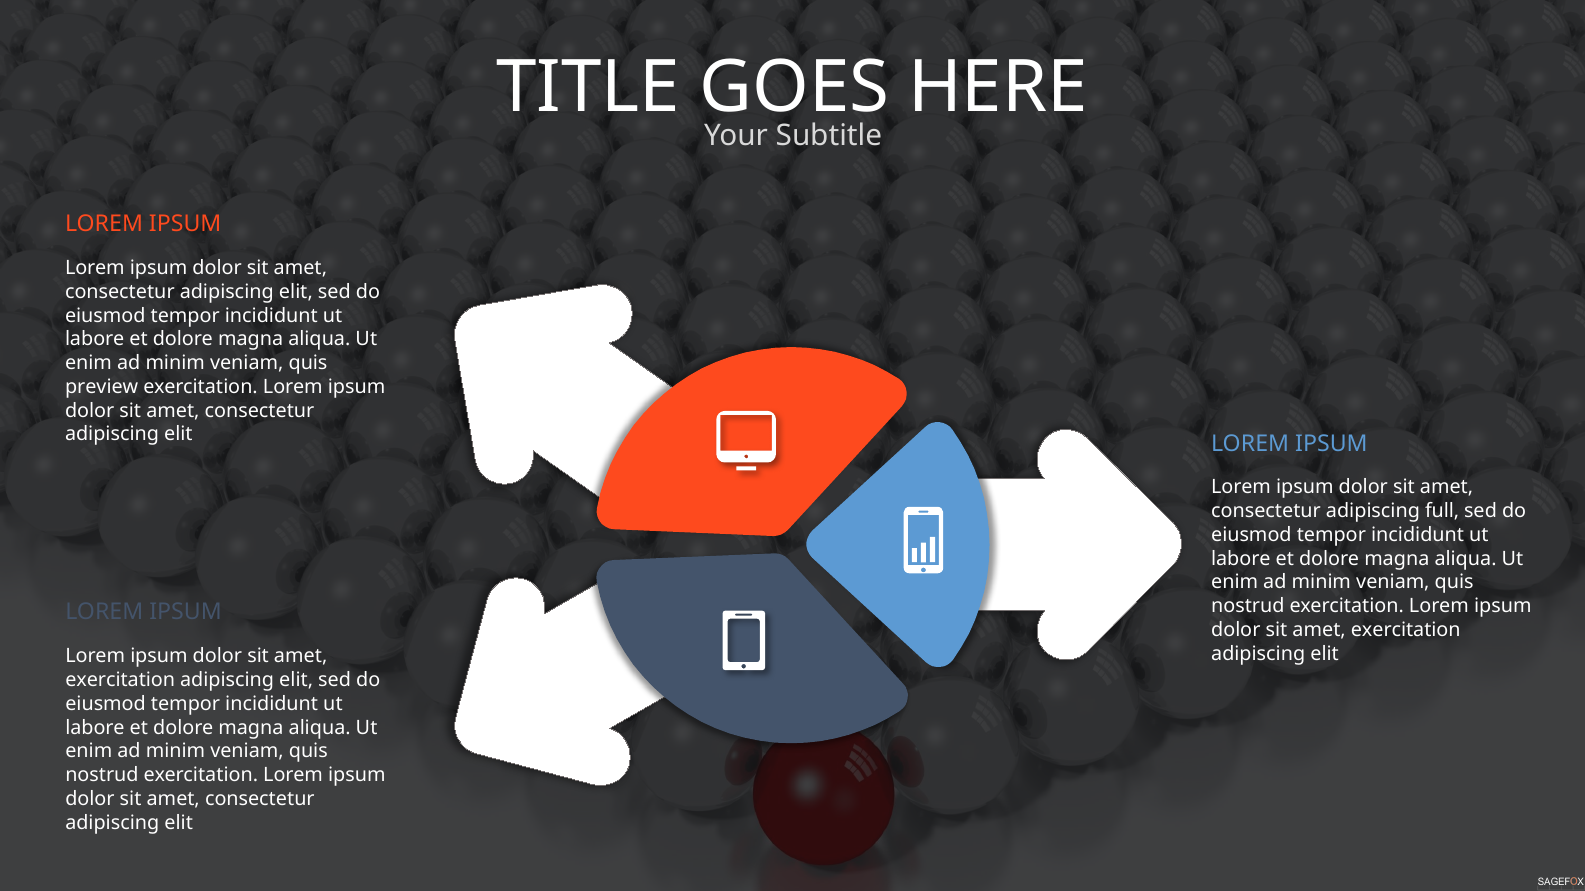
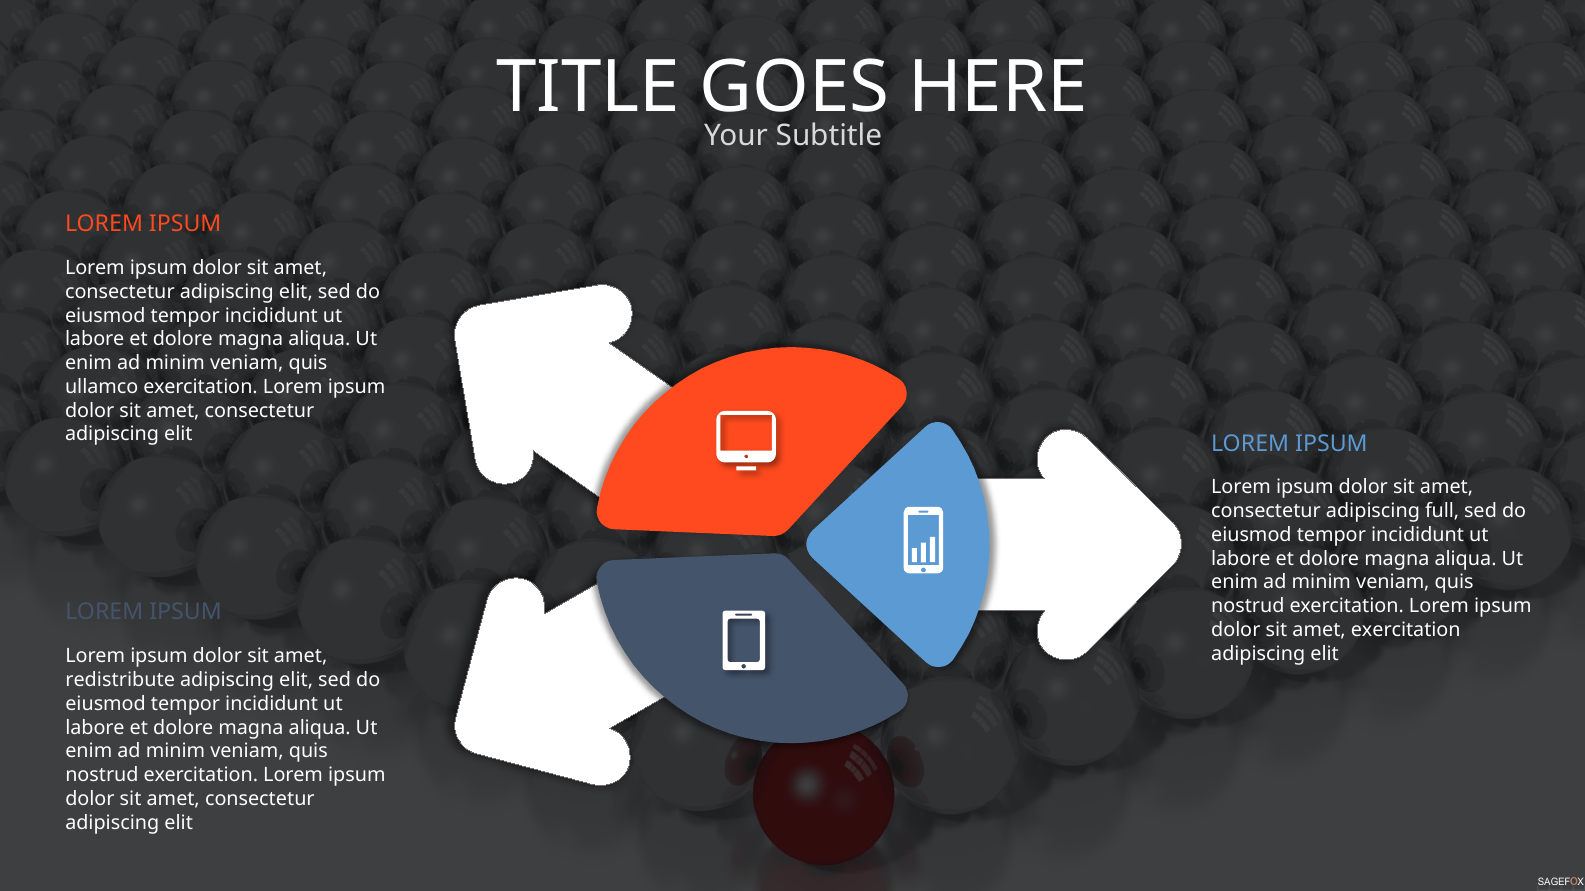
preview: preview -> ullamco
exercitation at (120, 680): exercitation -> redistribute
